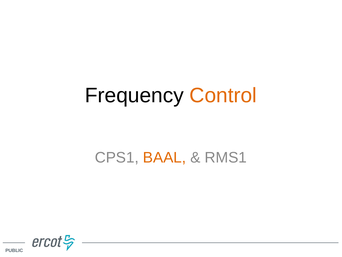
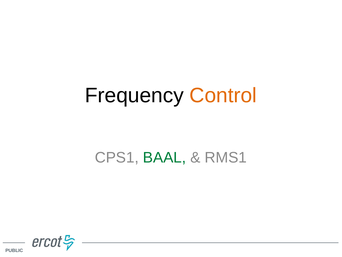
BAAL colour: orange -> green
